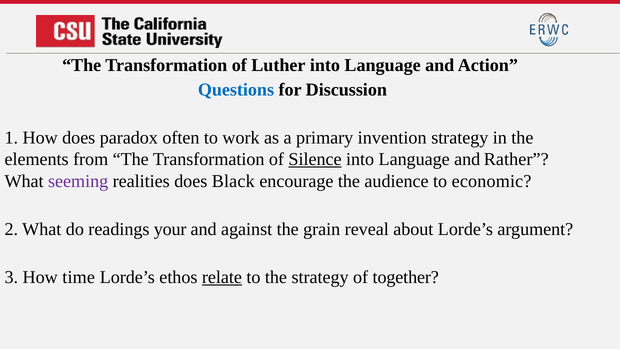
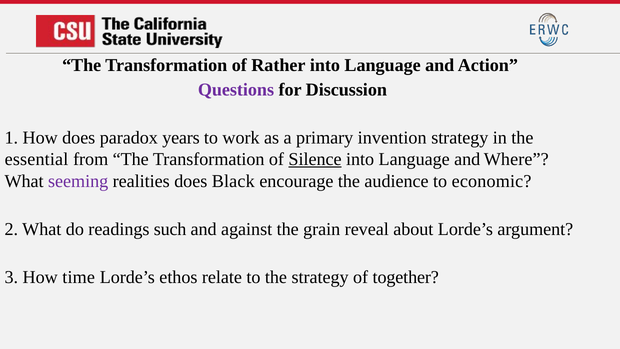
Luther: Luther -> Rather
Questions colour: blue -> purple
often: often -> years
elements: elements -> essential
Rather: Rather -> Where
your: your -> such
relate underline: present -> none
